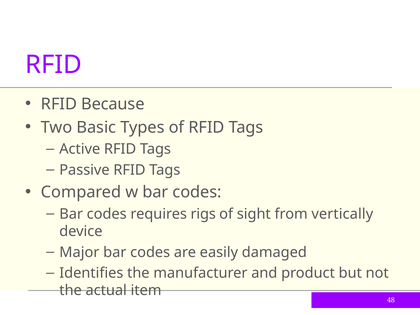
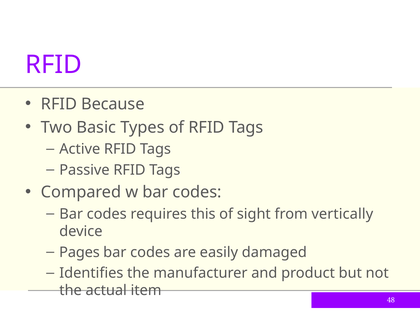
rigs: rigs -> this
Major: Major -> Pages
